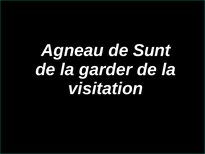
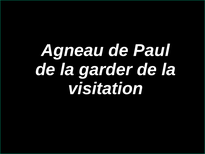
Sunt: Sunt -> Paul
